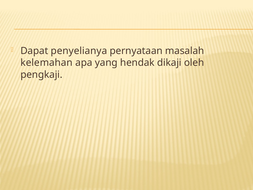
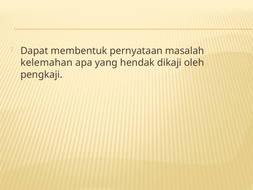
penyelianya: penyelianya -> membentuk
